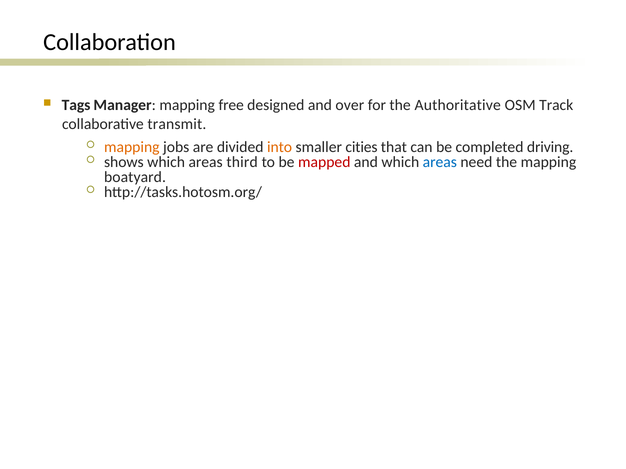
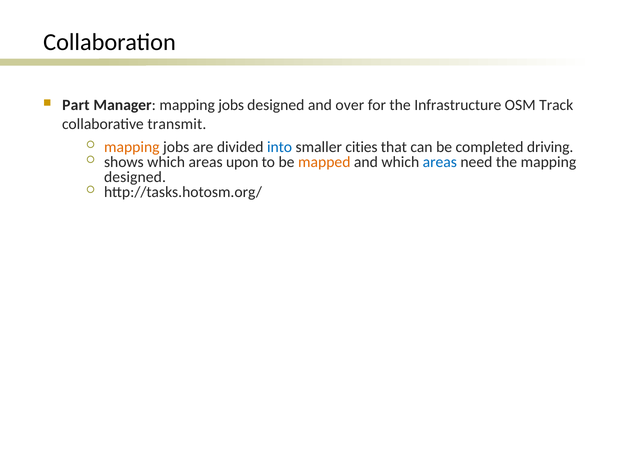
Tags: Tags -> Part
Manager mapping free: free -> jobs
Authoritative: Authoritative -> Infrastructure
into colour: orange -> blue
third: third -> upon
mapped colour: red -> orange
boatyard at (135, 177): boatyard -> designed
